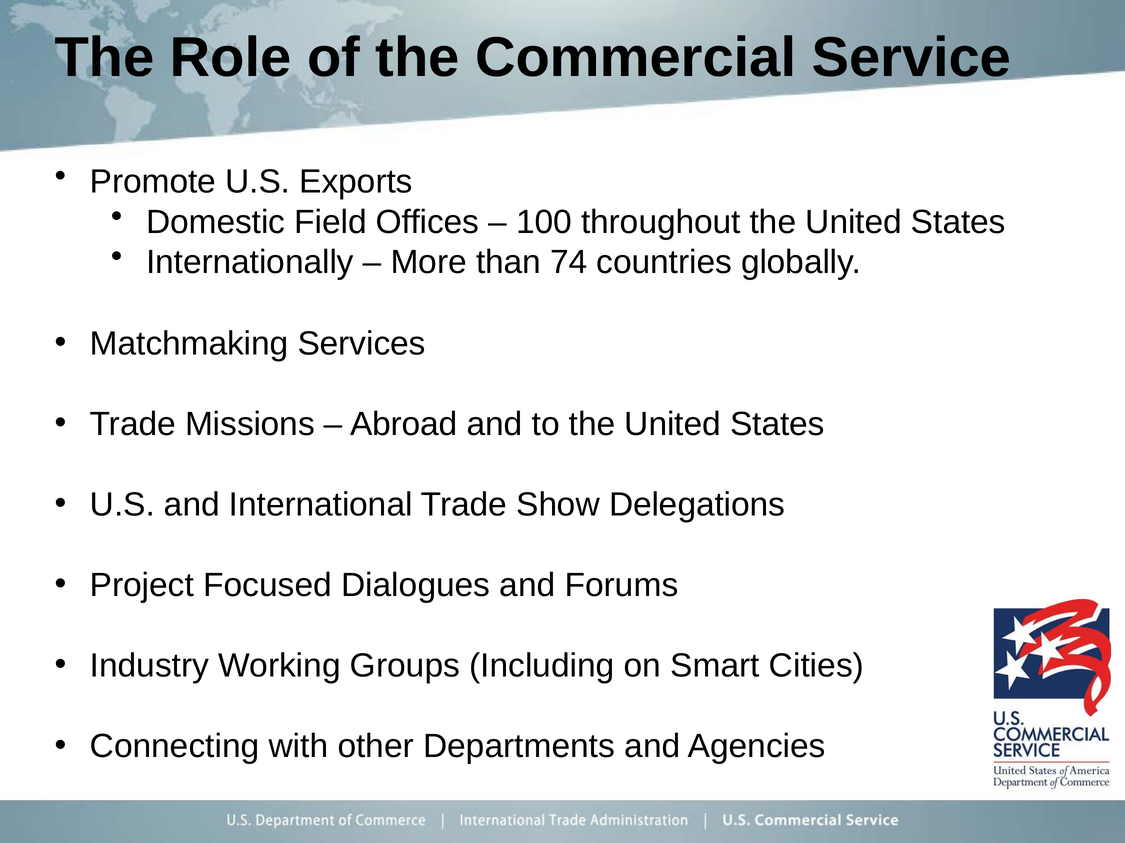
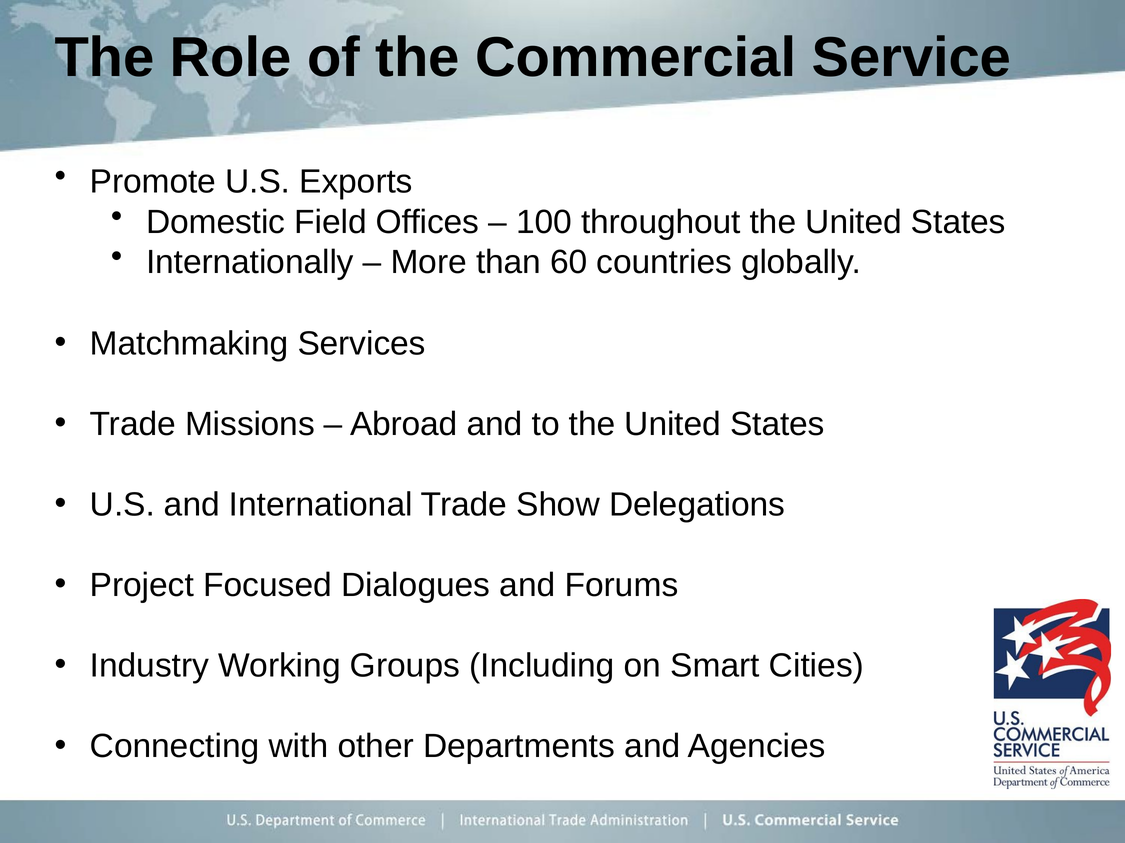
74: 74 -> 60
